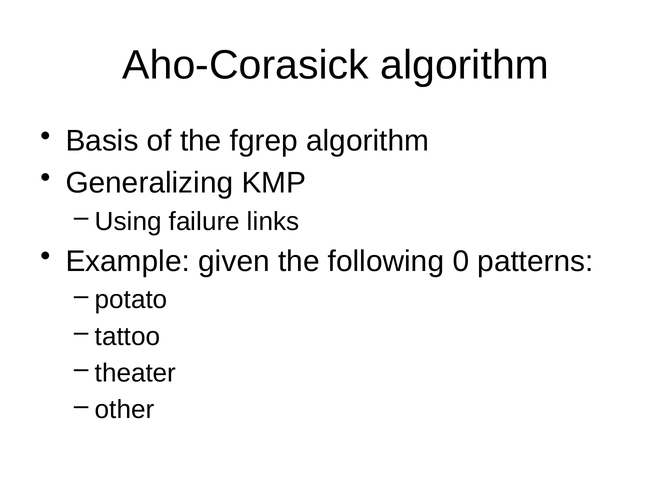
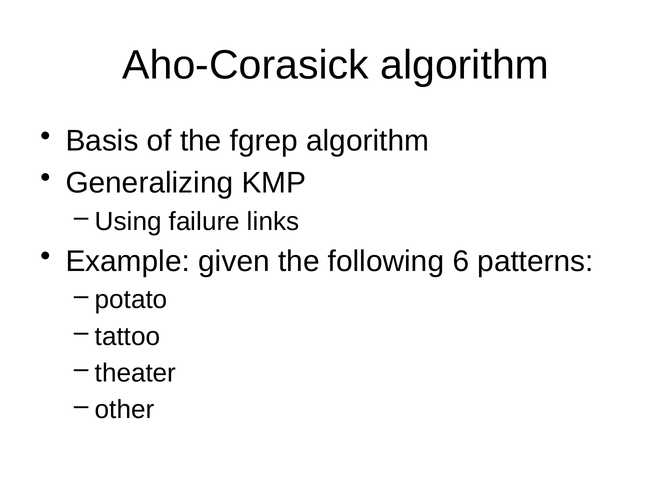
0: 0 -> 6
